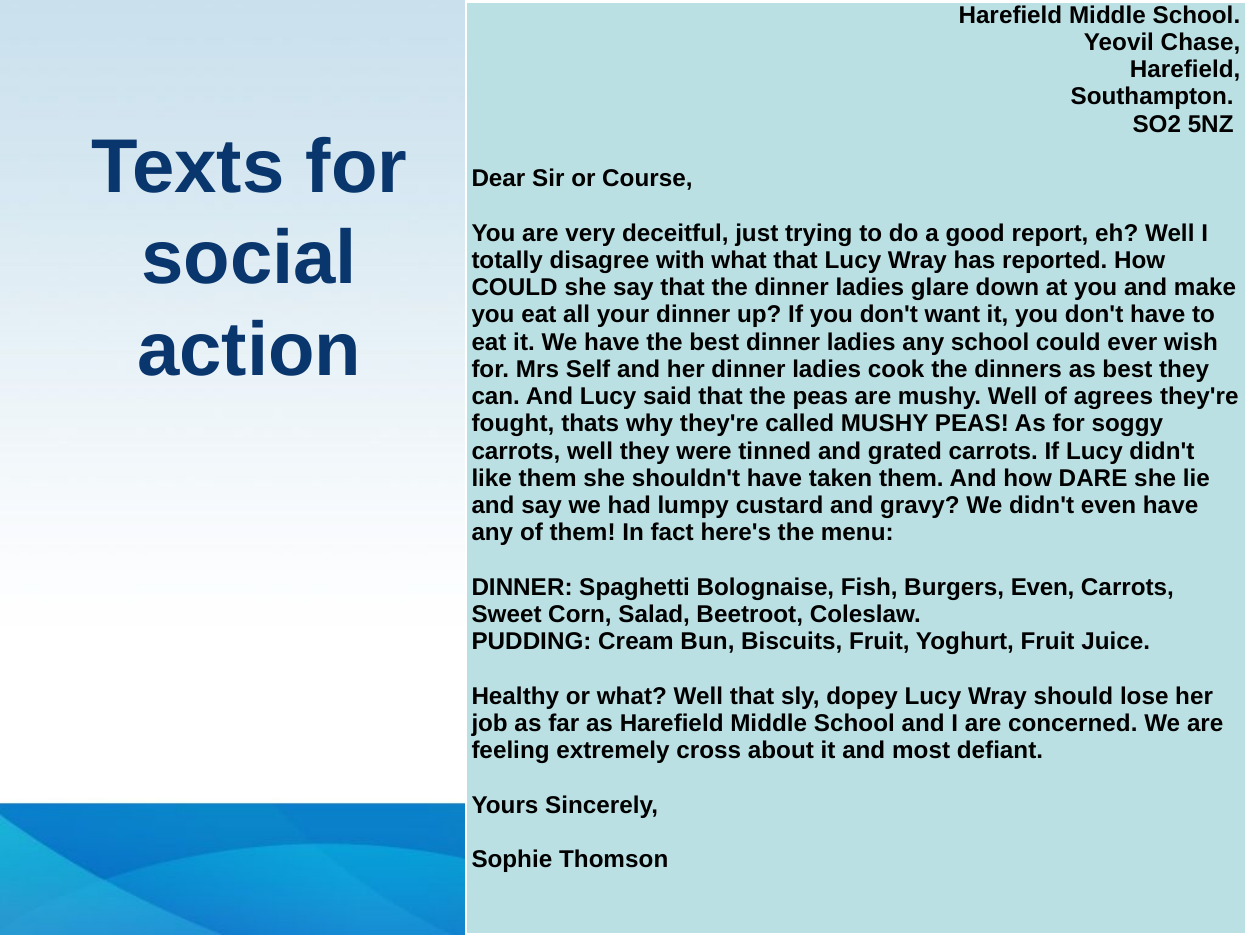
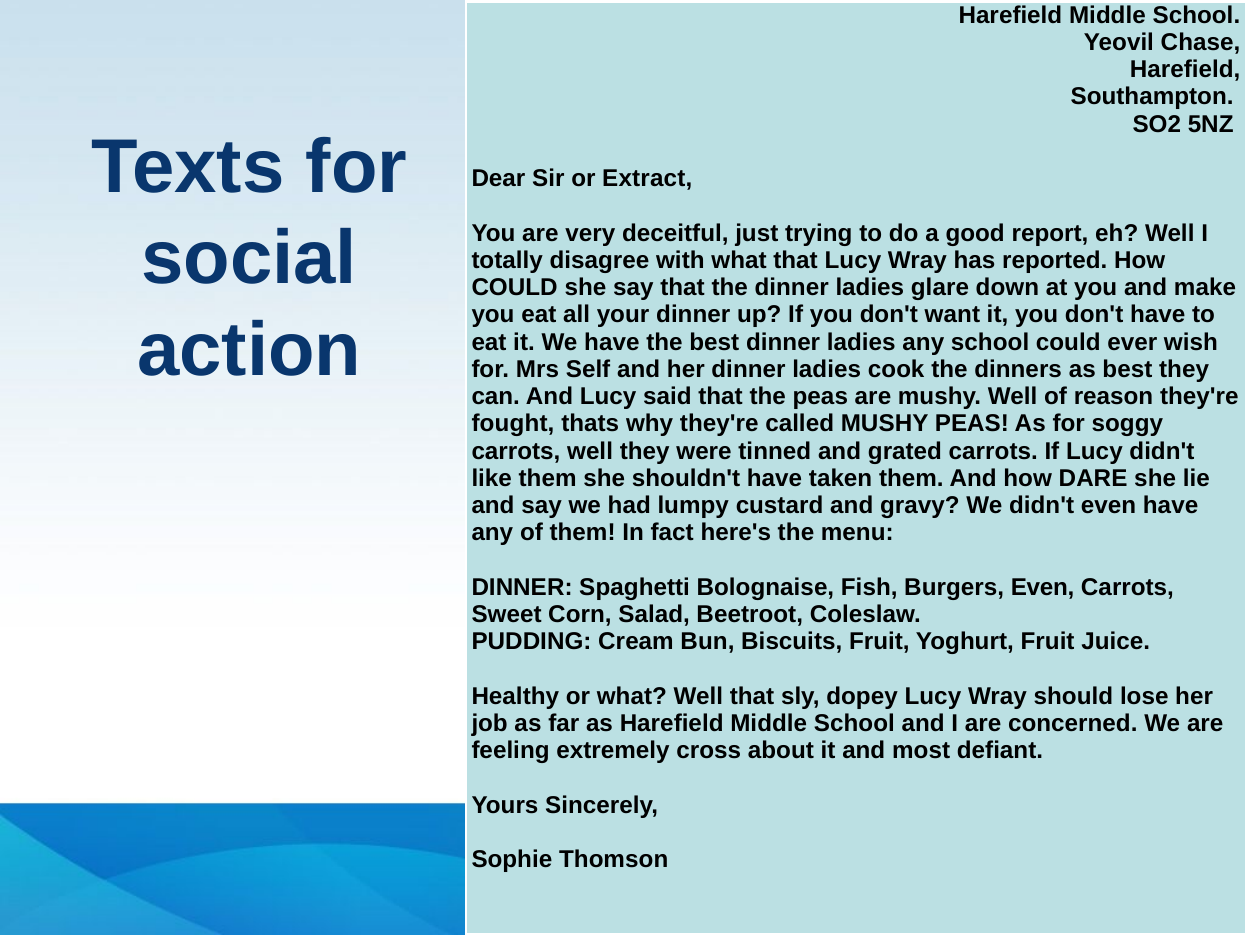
Course: Course -> Extract
agrees: agrees -> reason
